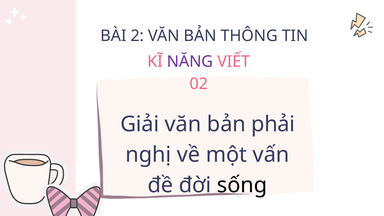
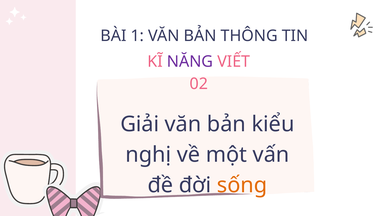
2: 2 -> 1
phải: phải -> kiểu
sống colour: black -> orange
